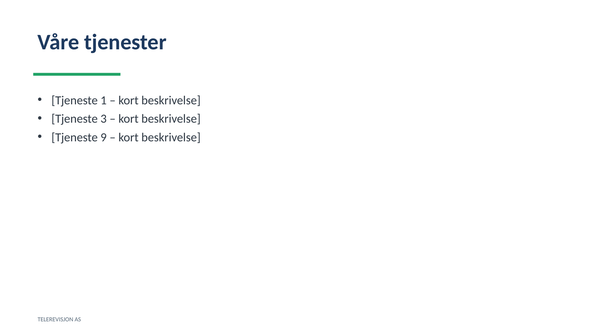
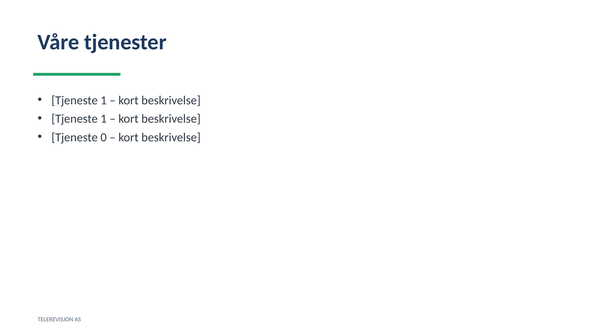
3 at (104, 119): 3 -> 1
9: 9 -> 0
